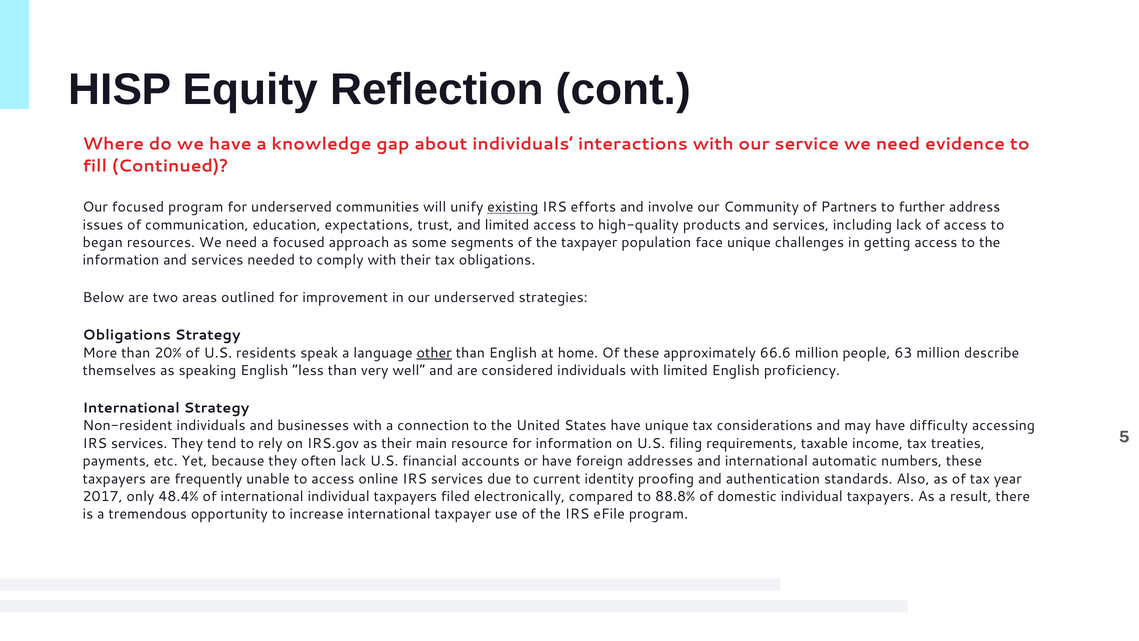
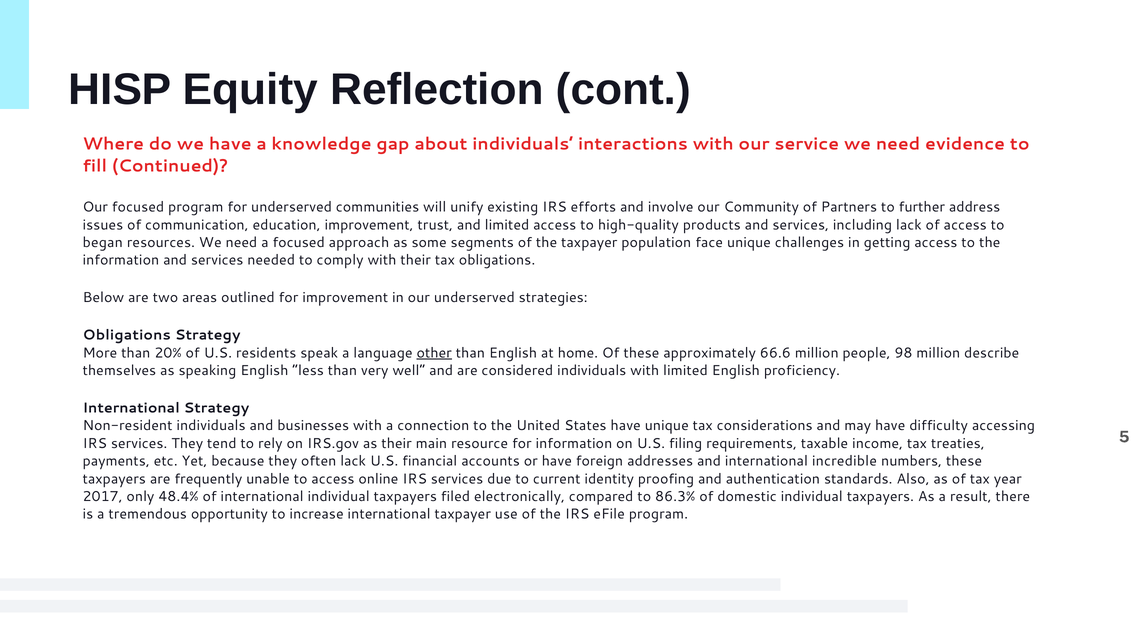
existing underline: present -> none
education expectations: expectations -> improvement
63: 63 -> 98
automatic: automatic -> incredible
88.8%: 88.8% -> 86.3%
